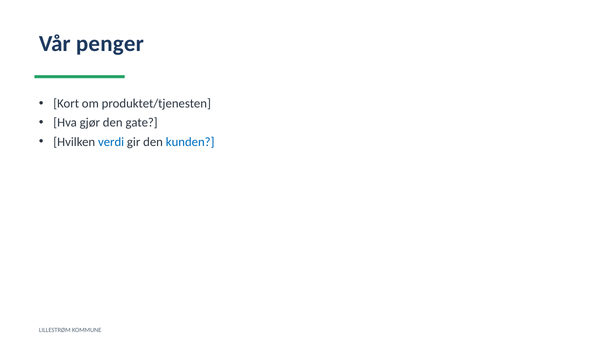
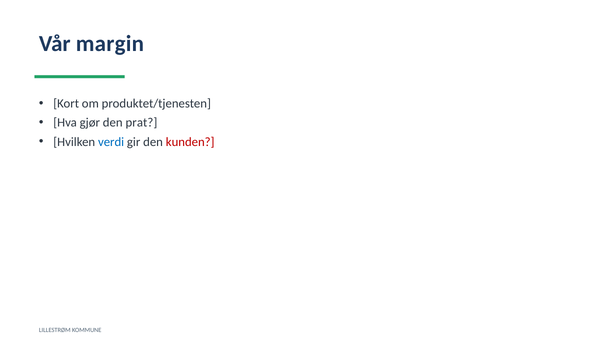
penger: penger -> margin
gate: gate -> prat
kunden colour: blue -> red
